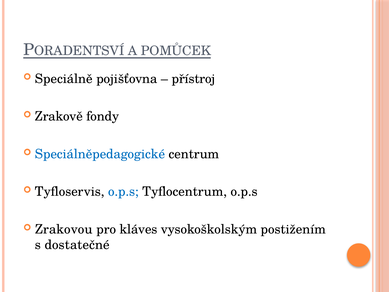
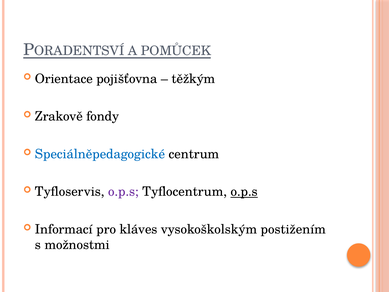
Speciálně: Speciálně -> Orientace
přístroj: přístroj -> těžkým
o.p.s at (123, 192) colour: blue -> purple
o.p.s at (244, 192) underline: none -> present
Zrakovou: Zrakovou -> Informací
dostatečné: dostatečné -> možnostmi
